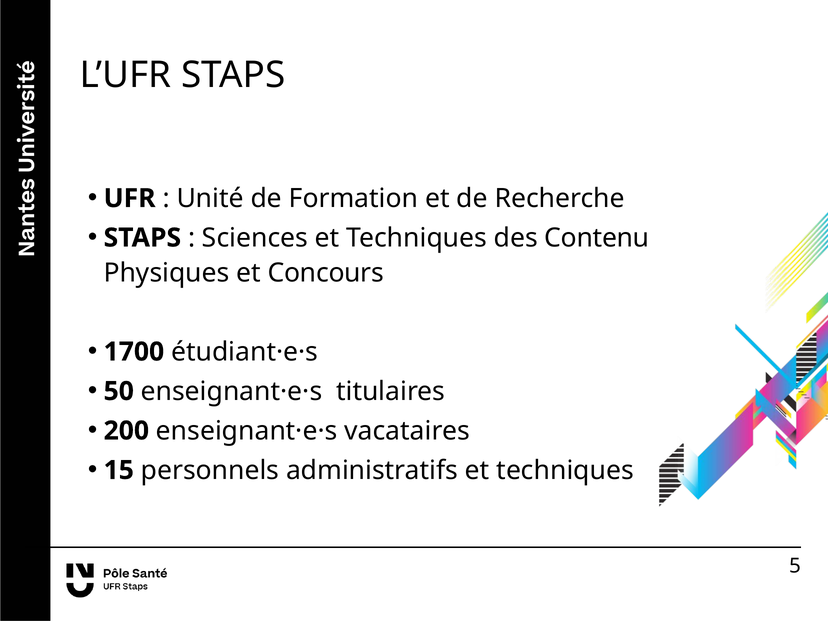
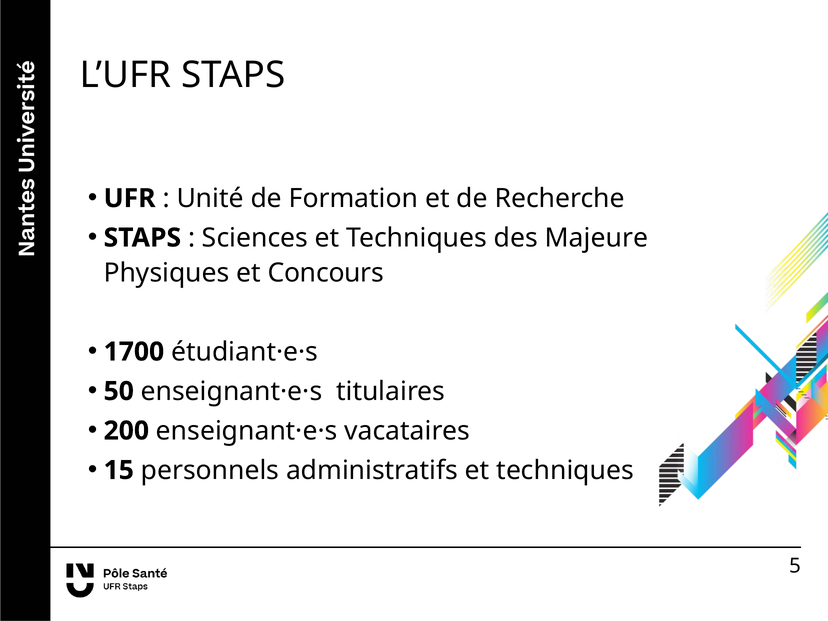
Contenu: Contenu -> Majeure
